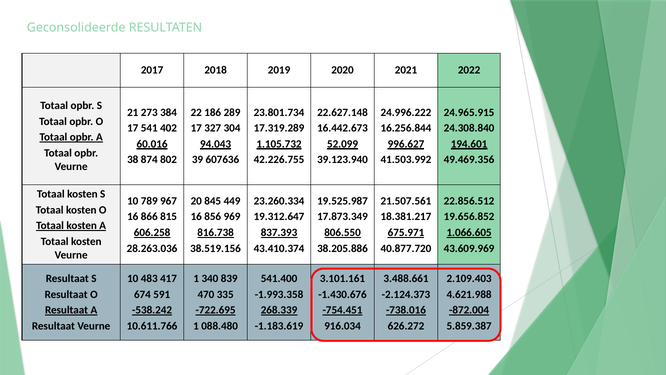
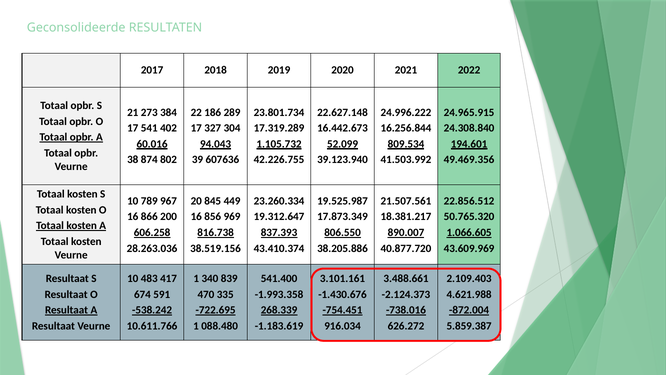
996.627: 996.627 -> 809.534
815: 815 -> 200
19.656.852: 19.656.852 -> 50.765.320
675.971: 675.971 -> 890.007
